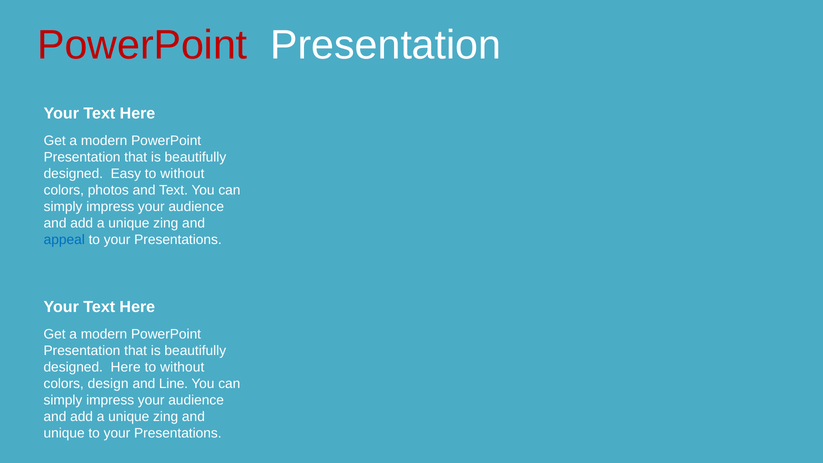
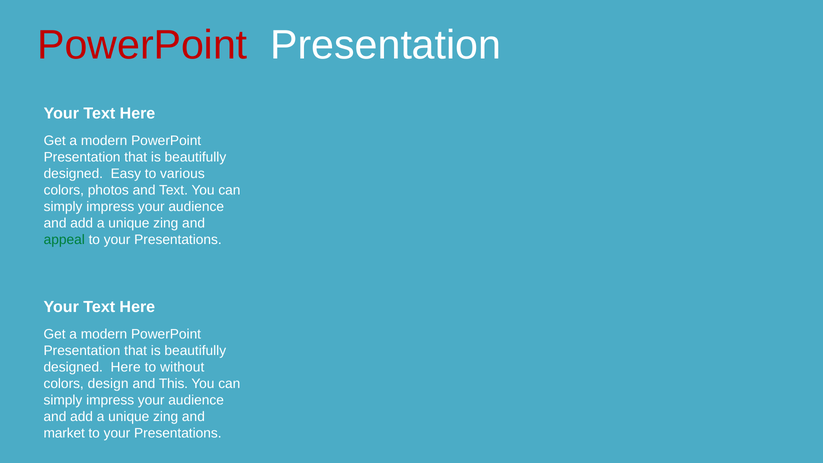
Easy to without: without -> various
appeal colour: blue -> green
Line: Line -> This
unique at (64, 433): unique -> market
